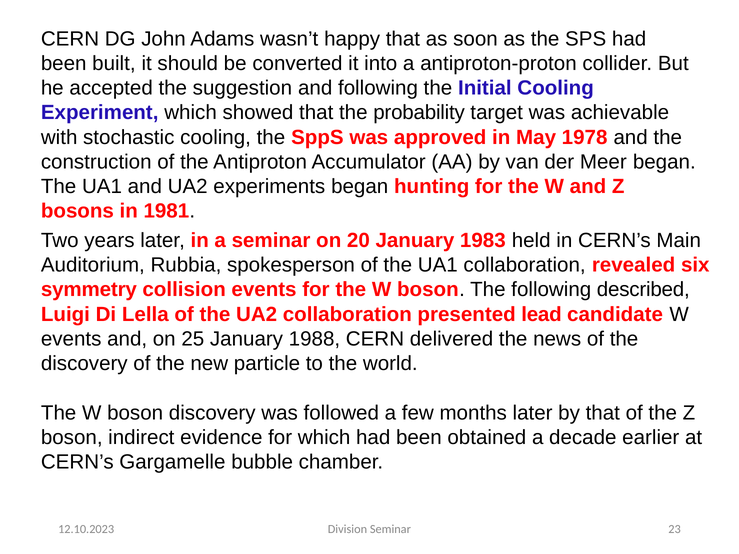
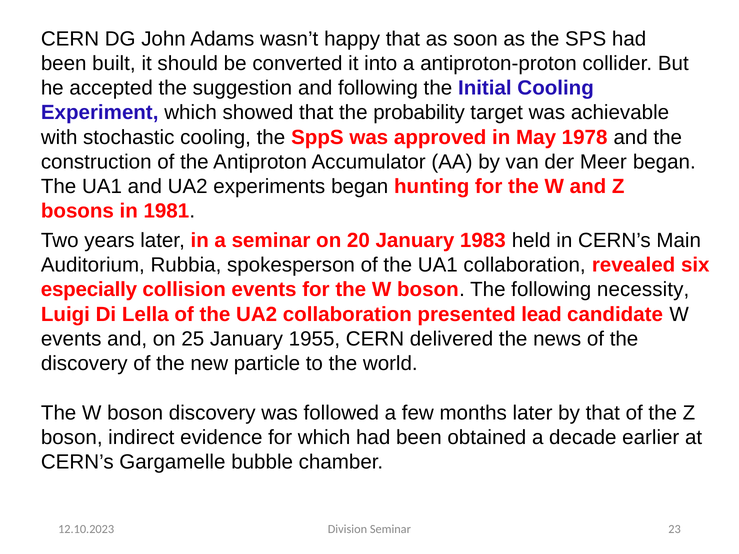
symmetry: symmetry -> especially
described: described -> necessity
1988: 1988 -> 1955
